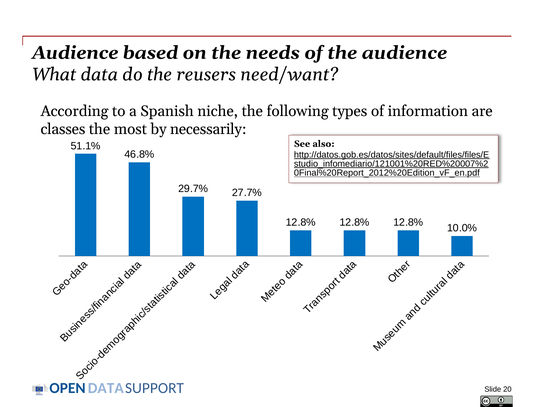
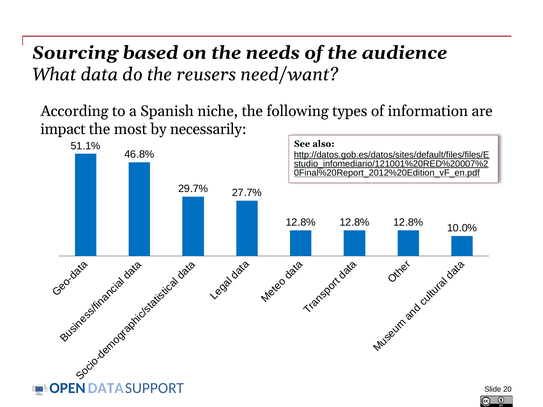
Audience at (75, 53): Audience -> Sourcing
classes: classes -> impact
